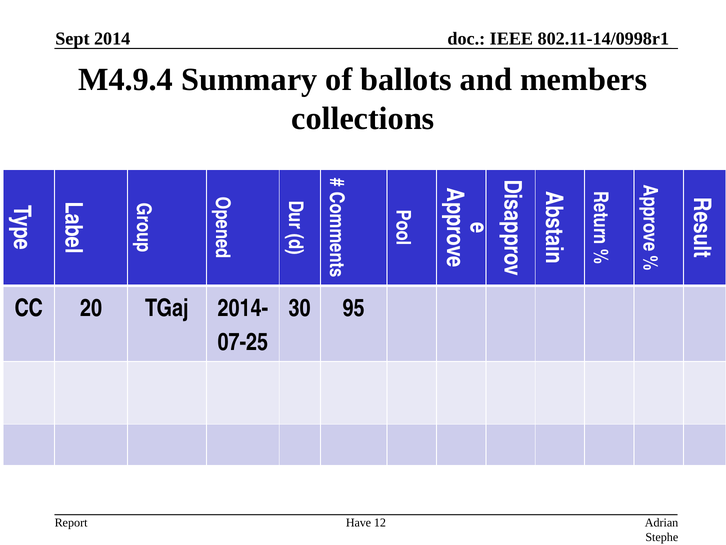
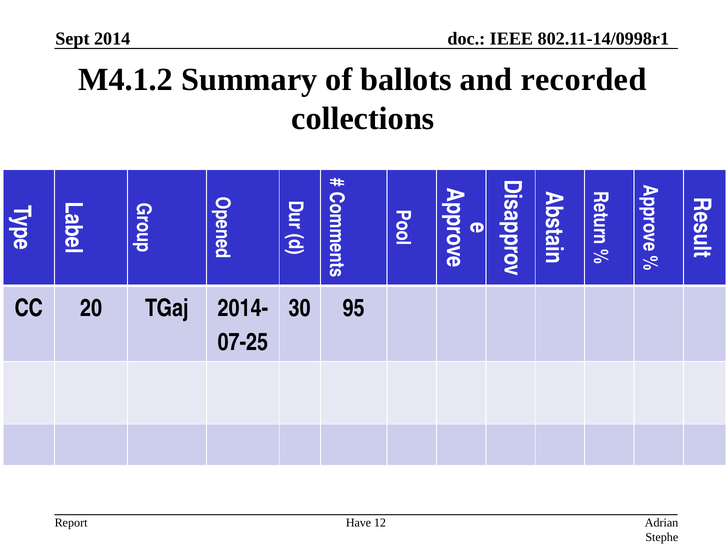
M4.9.4: M4.9.4 -> M4.1.2
members: members -> recorded
